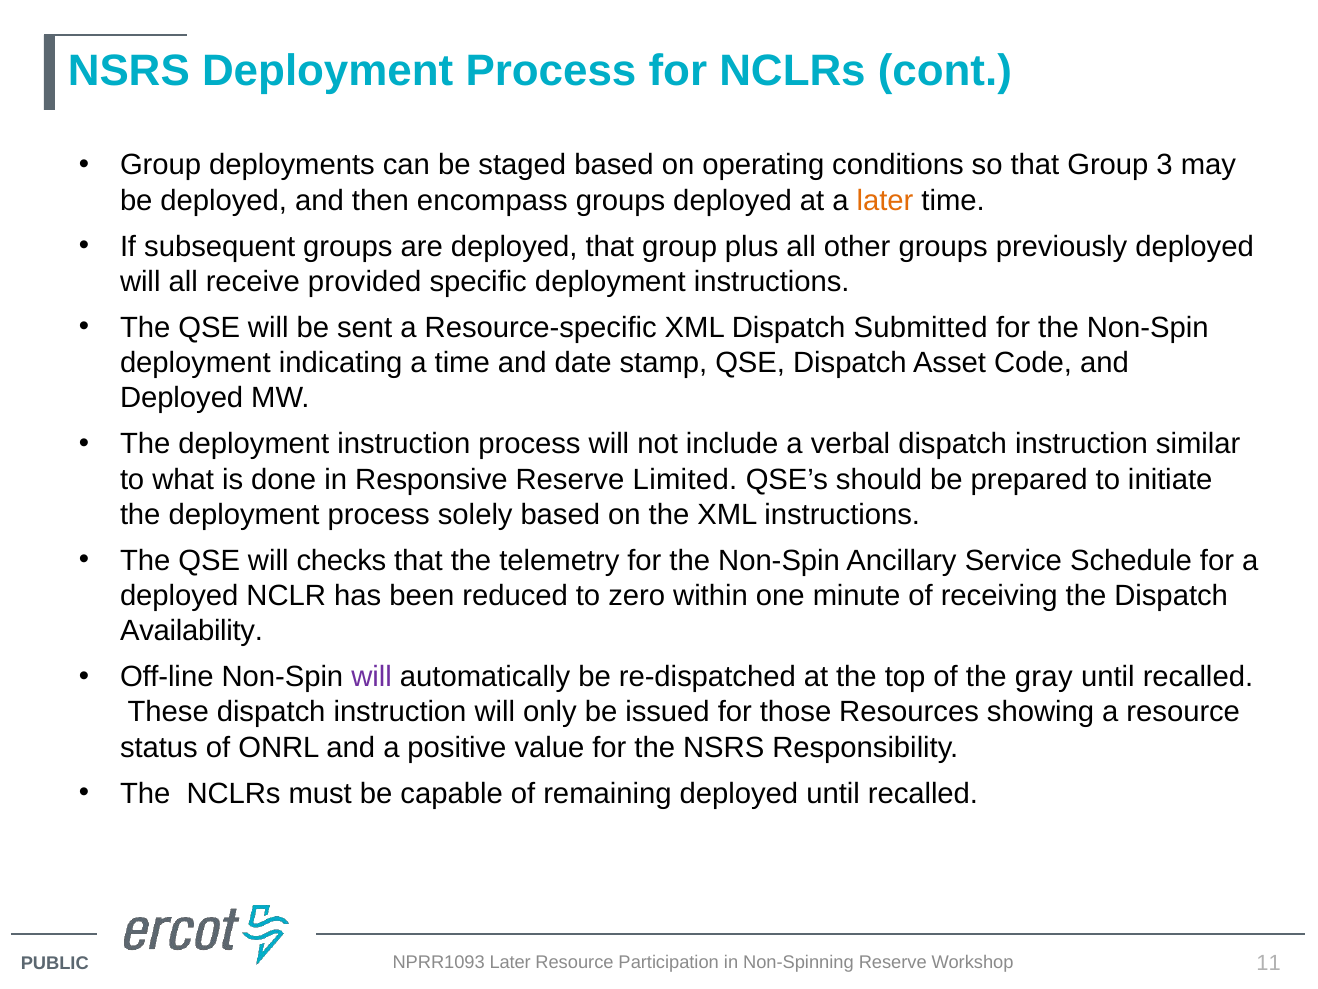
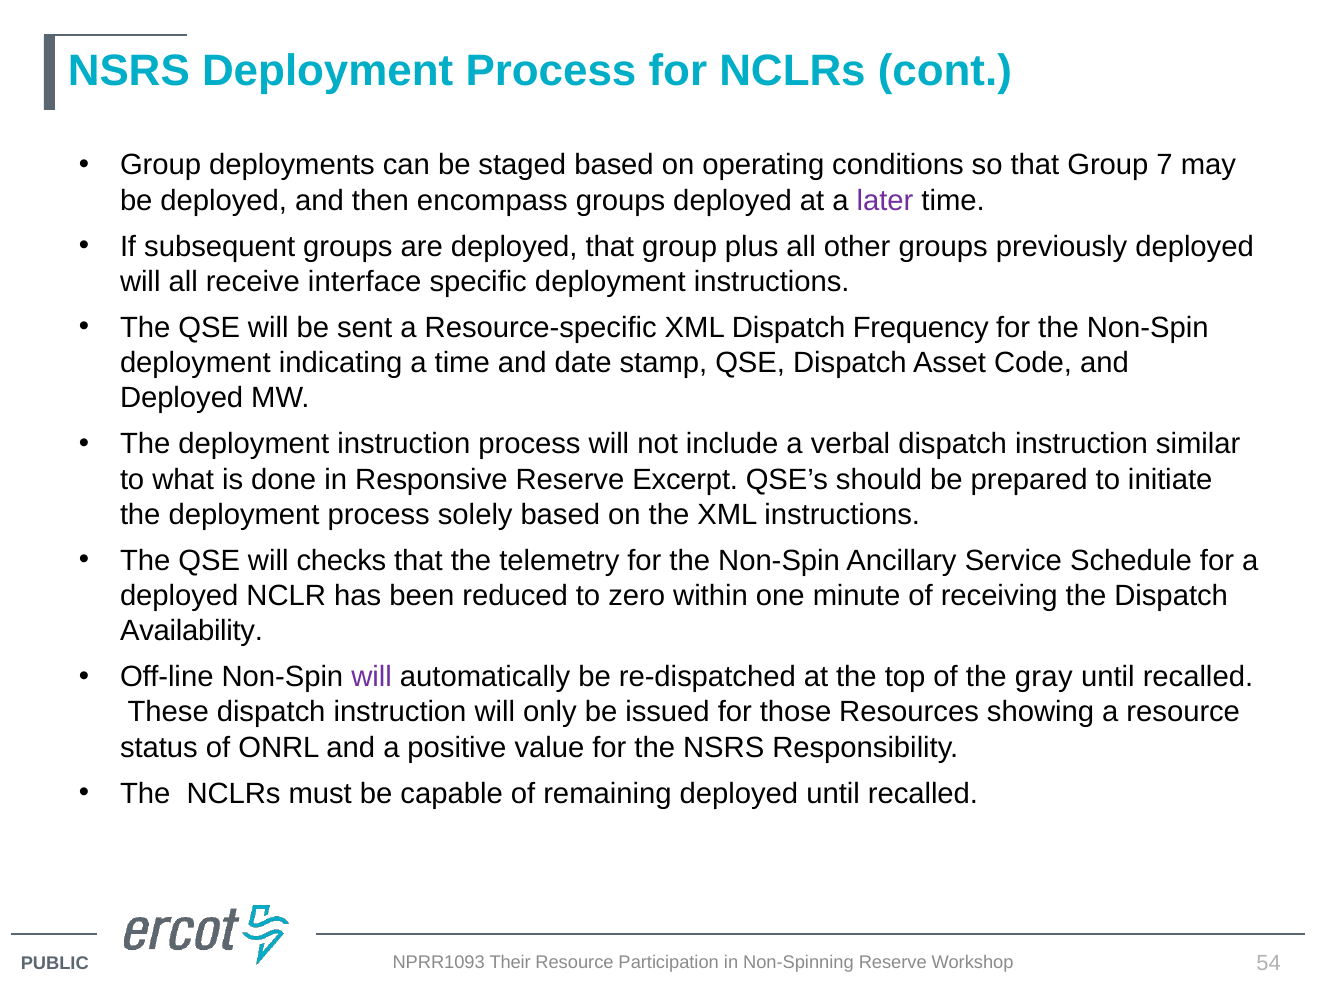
3: 3 -> 7
later at (885, 200) colour: orange -> purple
provided: provided -> interface
Submitted: Submitted -> Frequency
Limited: Limited -> Excerpt
NPRR1093 Later: Later -> Their
11: 11 -> 54
